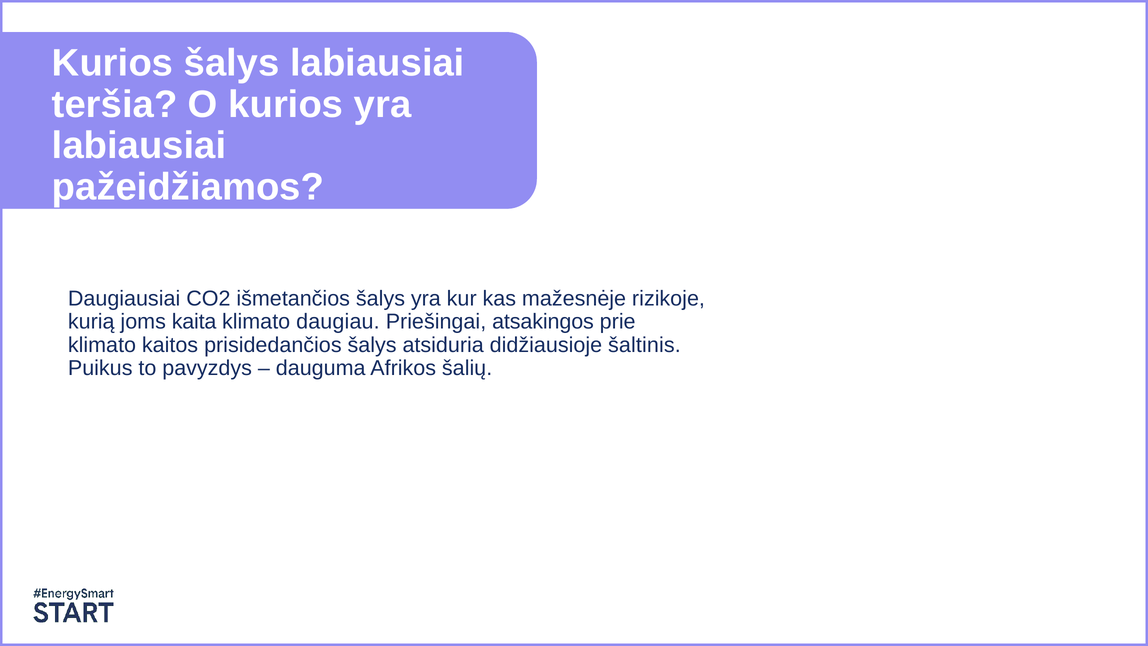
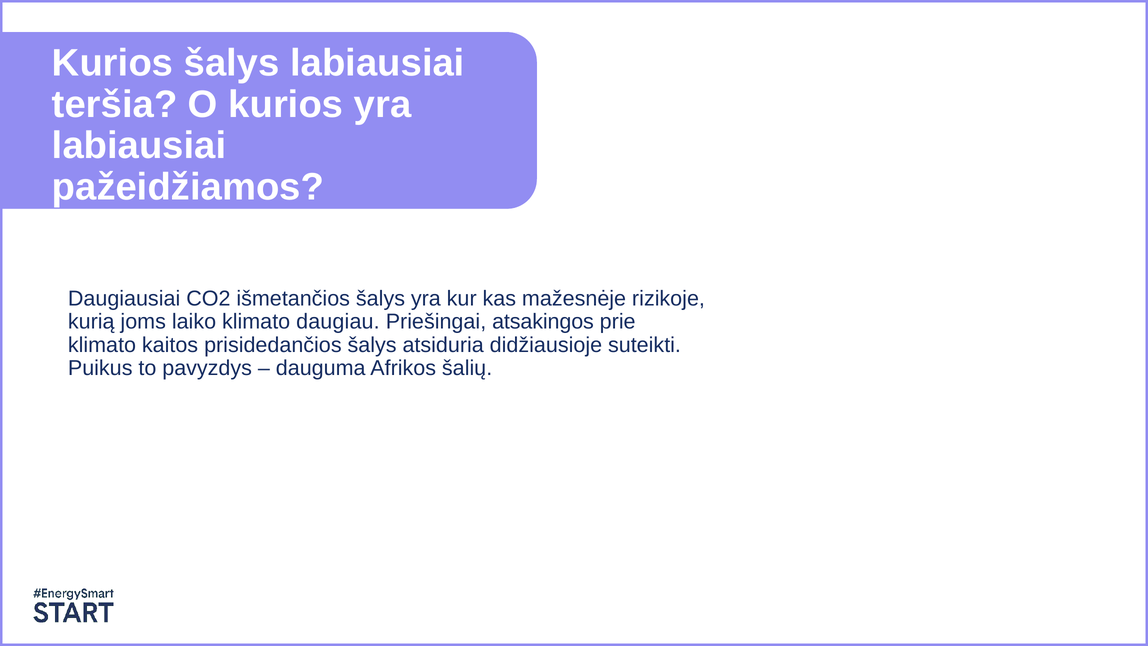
kaita: kaita -> laiko
šaltinis: šaltinis -> suteikti
